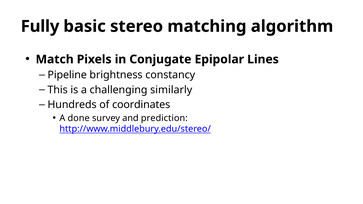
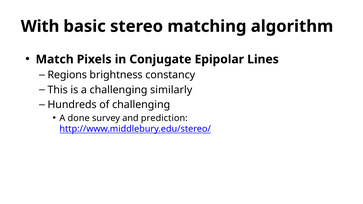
Fully: Fully -> With
Pipeline: Pipeline -> Regions
of coordinates: coordinates -> challenging
